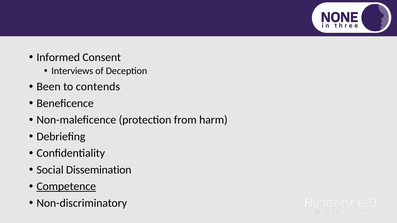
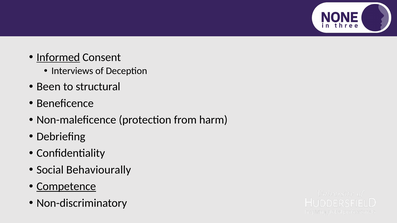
Informed underline: none -> present
contends: contends -> structural
Dissemination: Dissemination -> Behaviourally
